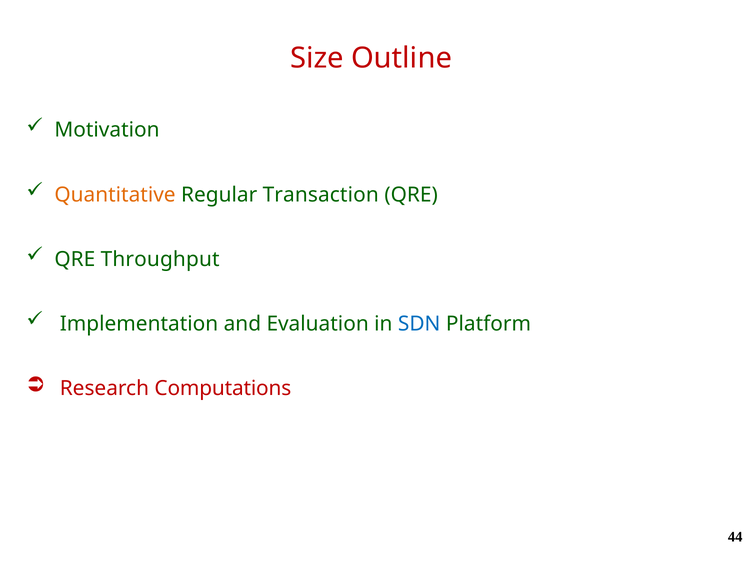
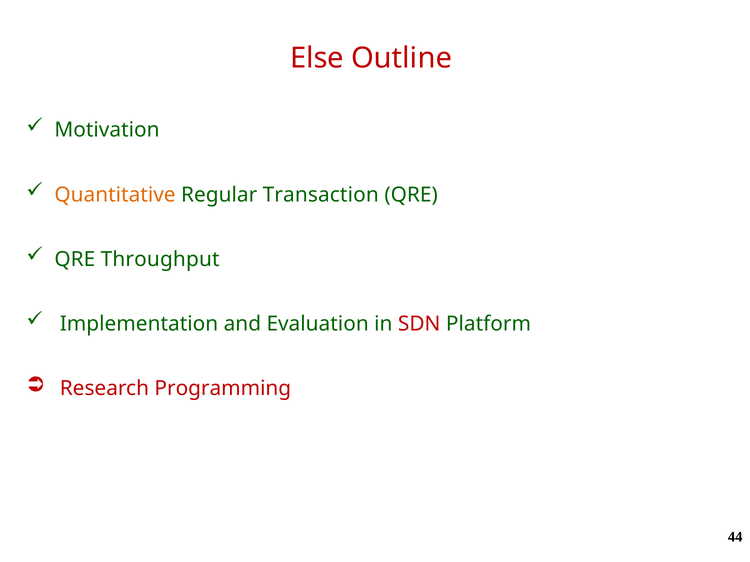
Size: Size -> Else
SDN colour: blue -> red
Computations: Computations -> Programming
